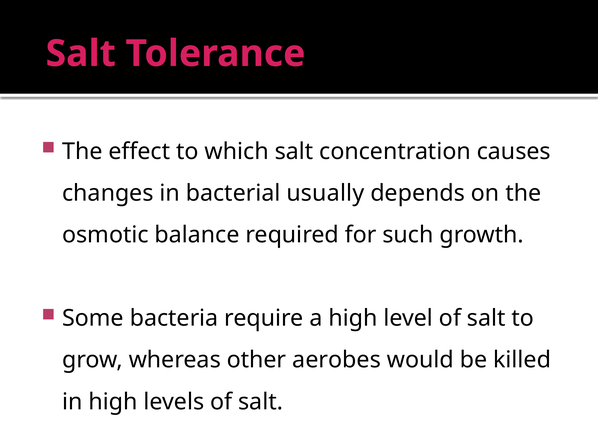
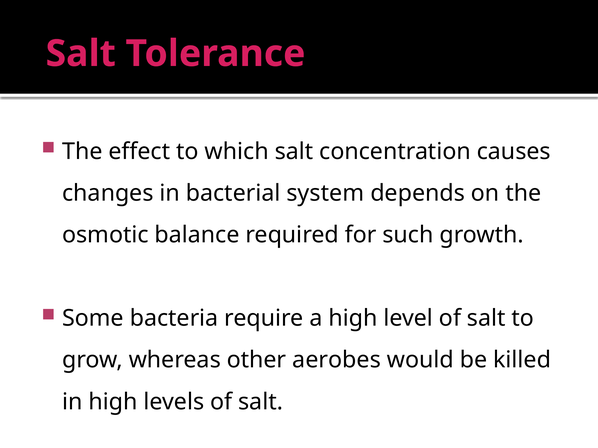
usually: usually -> system
